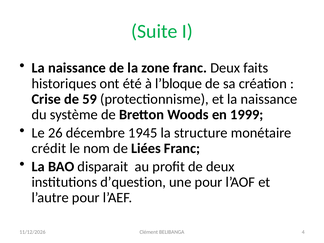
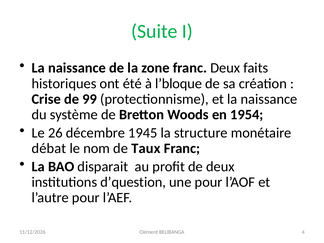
59: 59 -> 99
1999: 1999 -> 1954
crédit: crédit -> débat
Liées: Liées -> Taux
